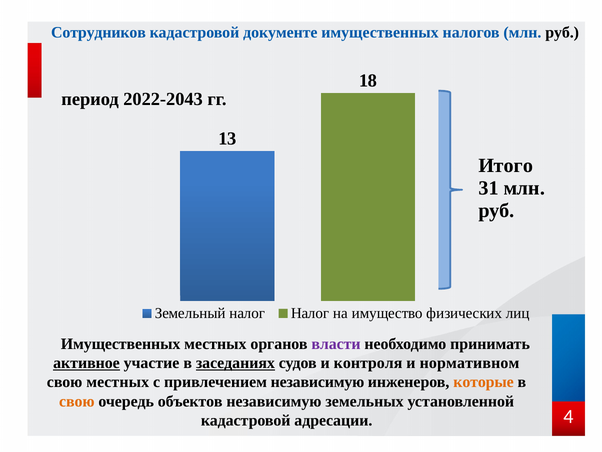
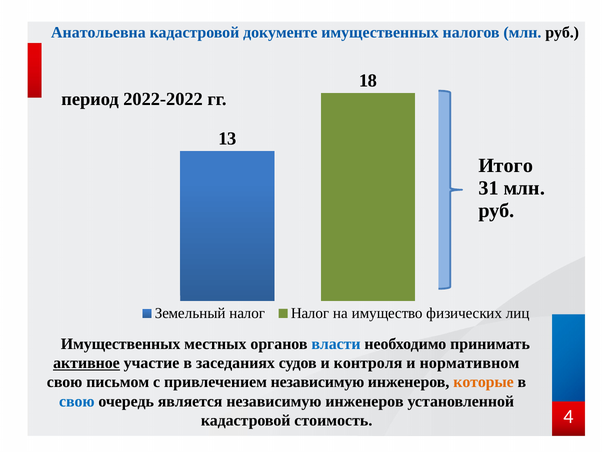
Сотрудников: Сотрудников -> Анатольевна
2022-2043: 2022-2043 -> 2022-2022
власти colour: purple -> blue
заседаниях underline: present -> none
свою местных: местных -> письмом
свою at (77, 401) colour: orange -> blue
объектов: объектов -> является
земельных at (365, 401): земельных -> инженеров
адресации: адресации -> стоимость
